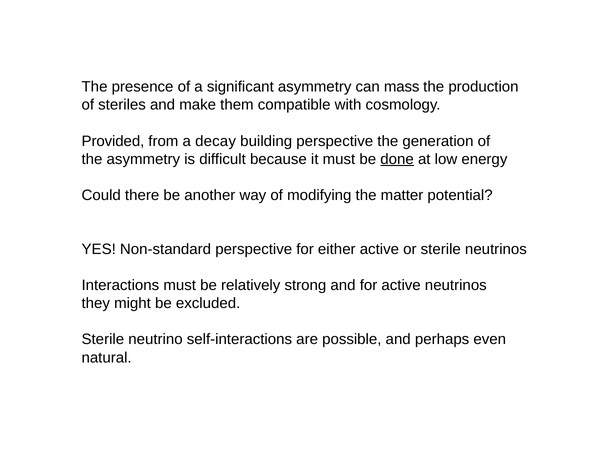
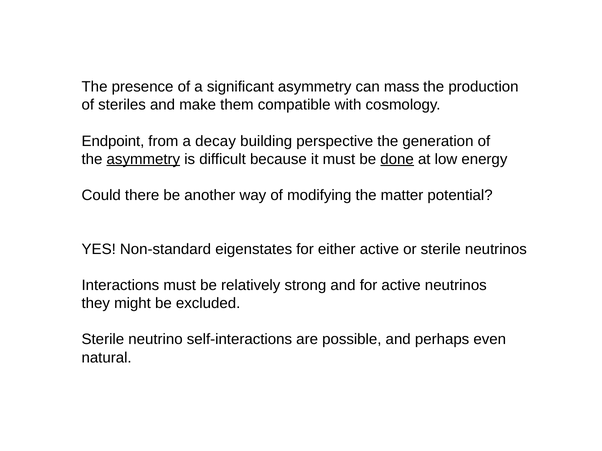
Provided: Provided -> Endpoint
asymmetry at (143, 159) underline: none -> present
Non-standard perspective: perspective -> eigenstates
